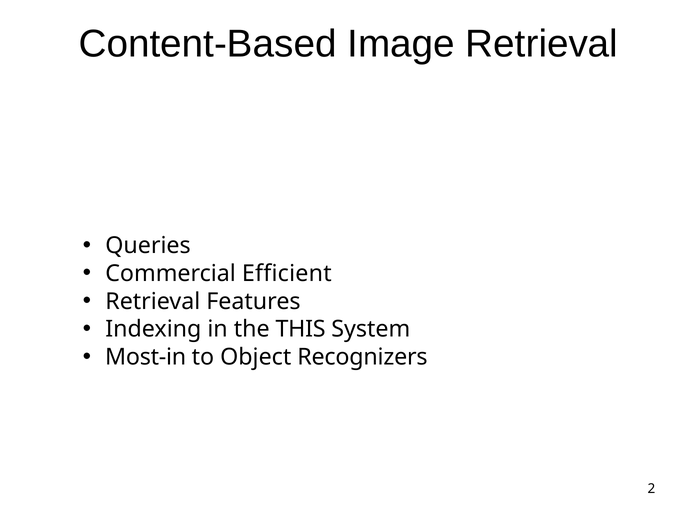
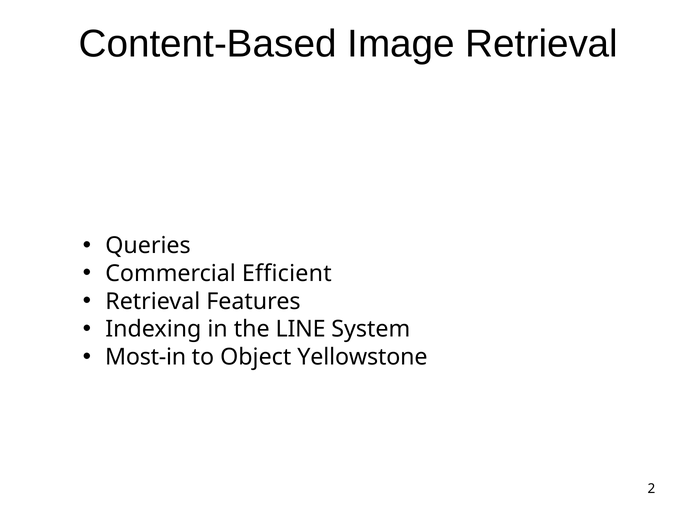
THIS: THIS -> LINE
Recognizers: Recognizers -> Yellowstone
